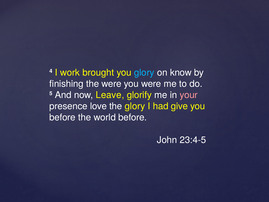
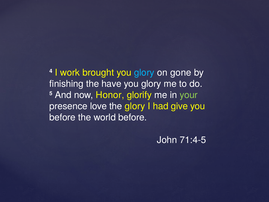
know: know -> gone
the were: were -> have
were at (151, 84): were -> glory
Leave: Leave -> Honor
your colour: pink -> light green
23:4-5: 23:4-5 -> 71:4-5
